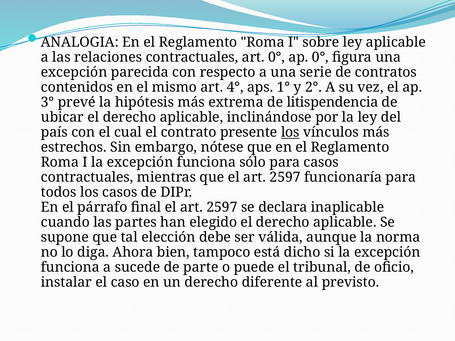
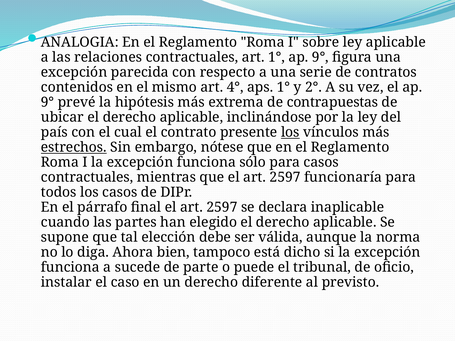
art 0°: 0° -> 1°
0° at (320, 57): 0° -> 9°
3° at (48, 102): 3° -> 9°
litispendencia: litispendencia -> contrapuestas
estrechos underline: none -> present
